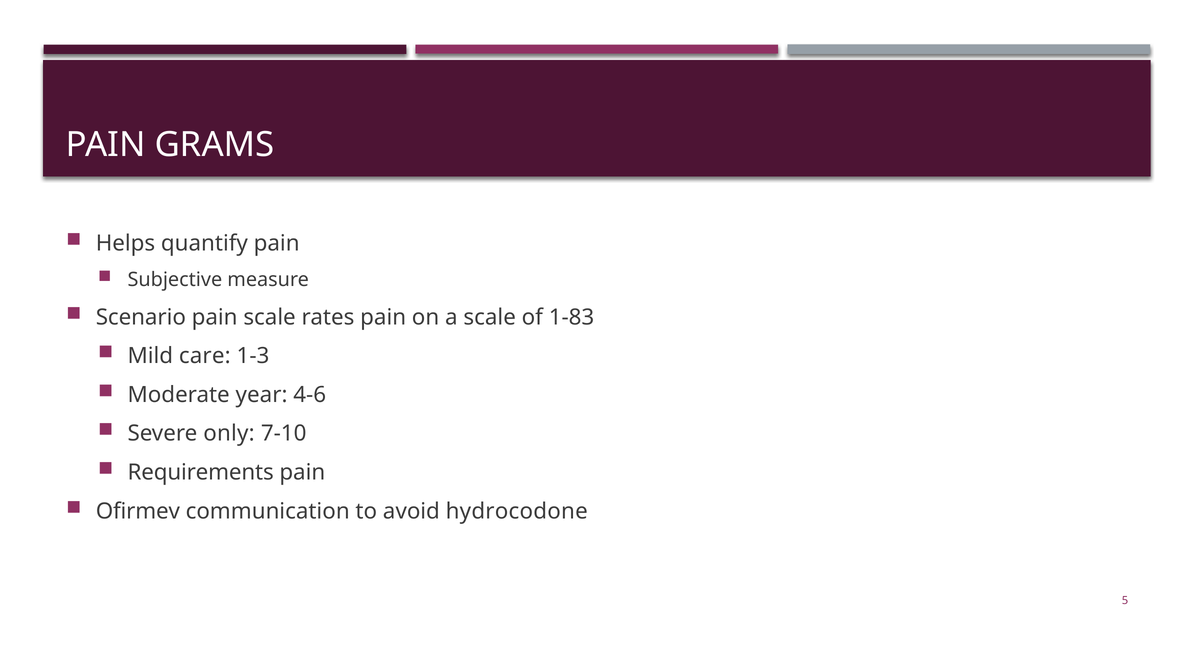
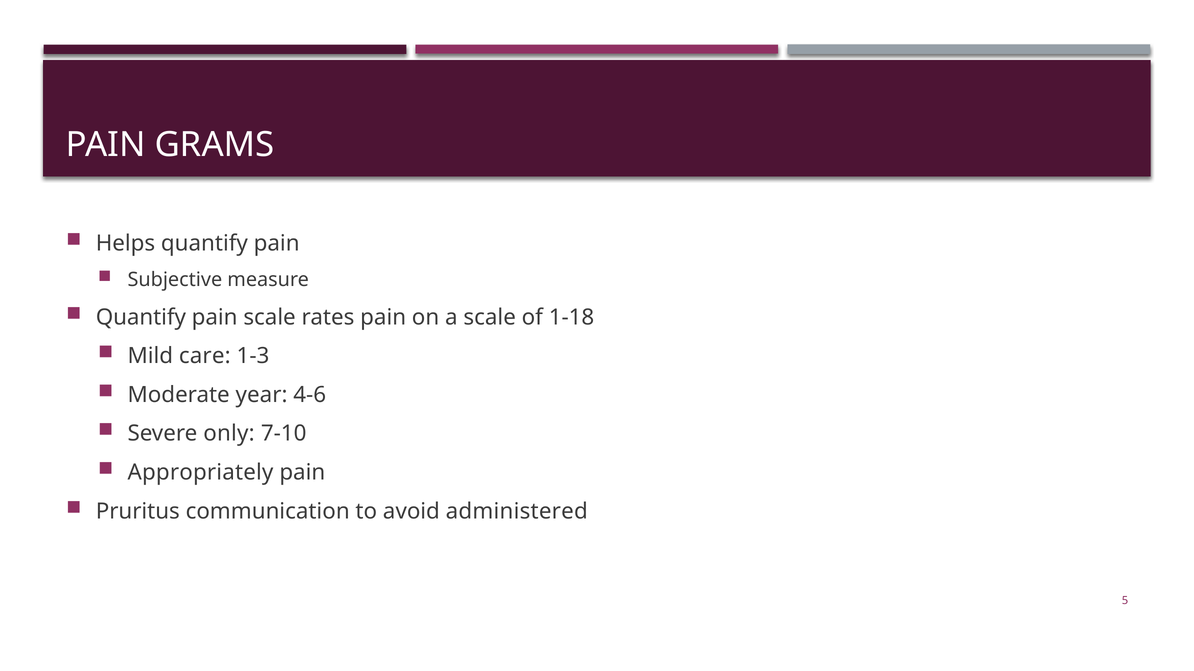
Scenario at (141, 318): Scenario -> Quantify
1-83: 1-83 -> 1-18
Requirements: Requirements -> Appropriately
Ofirmev: Ofirmev -> Pruritus
hydrocodone: hydrocodone -> administered
